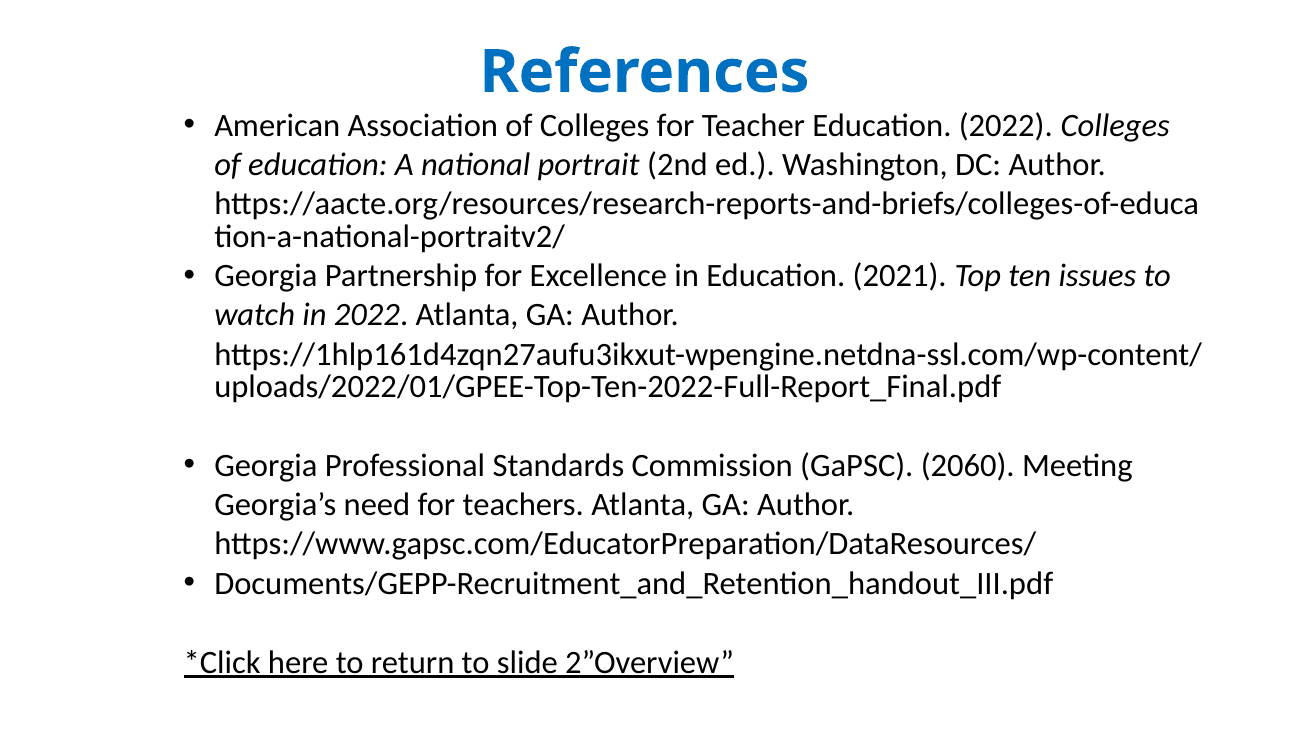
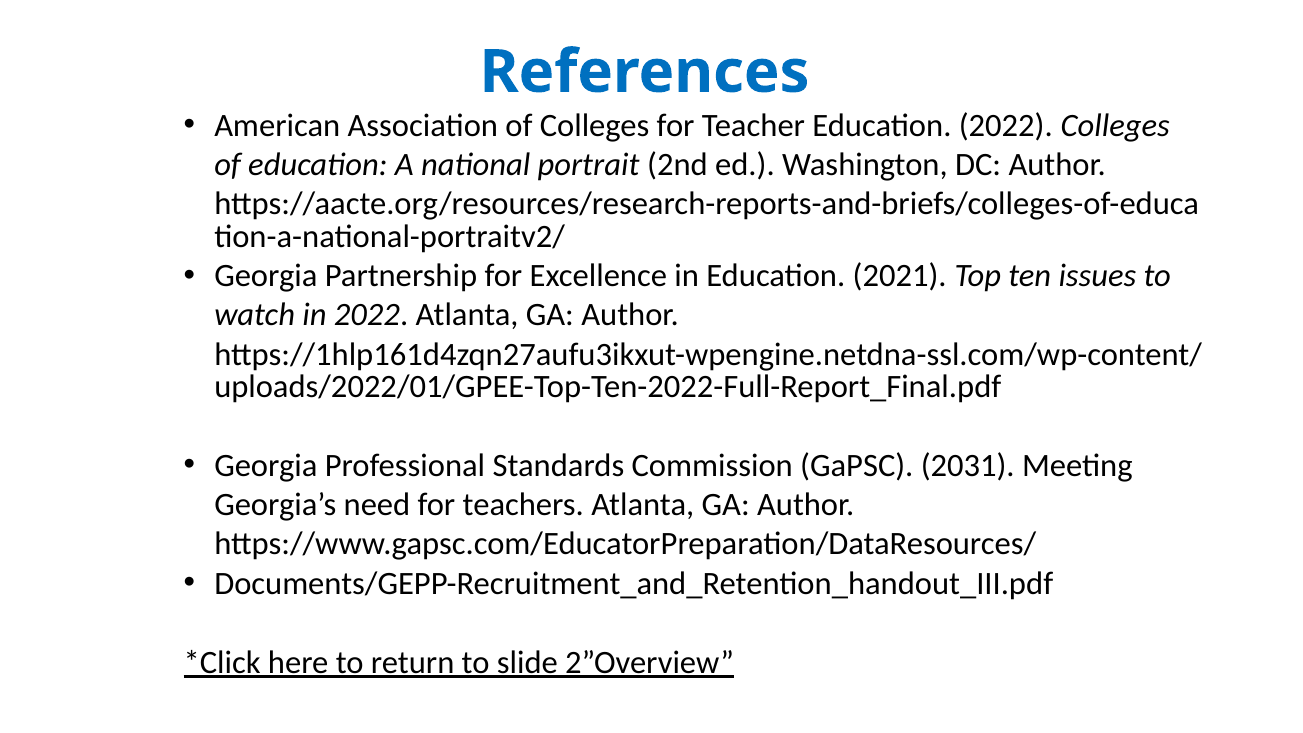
2060: 2060 -> 2031
